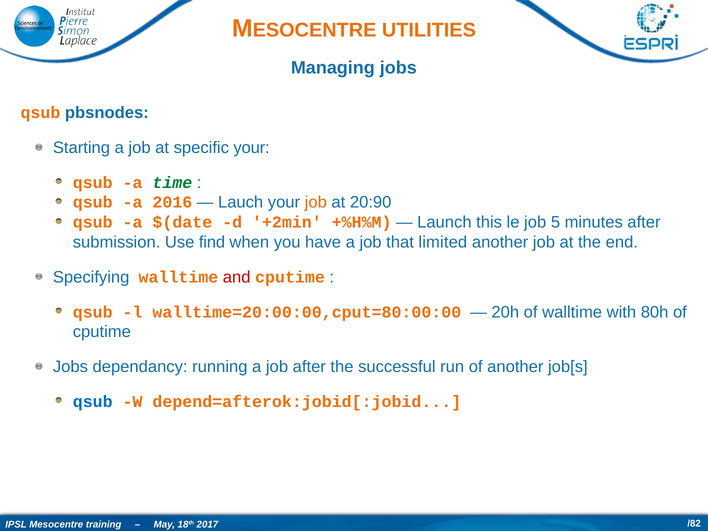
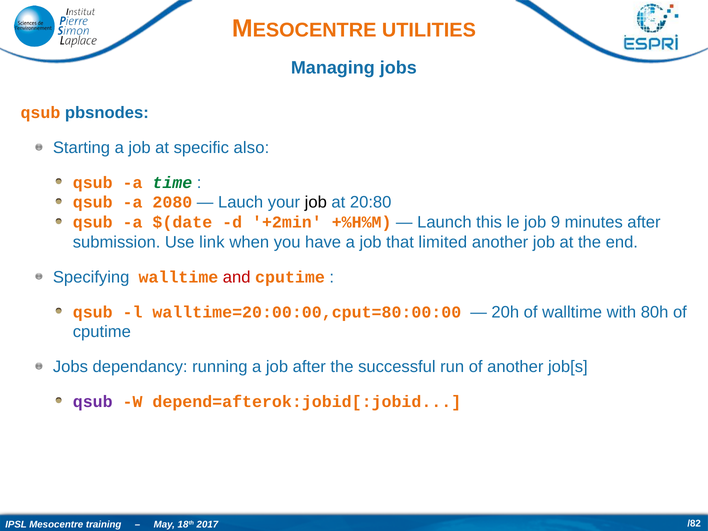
specific your: your -> also
2016: 2016 -> 2080
job at (316, 203) colour: orange -> black
20:90: 20:90 -> 20:80
5: 5 -> 9
find: find -> link
qsub at (93, 402) colour: blue -> purple
